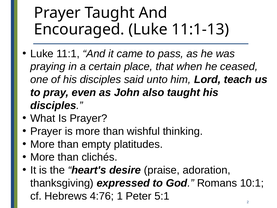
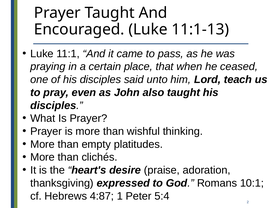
4:76: 4:76 -> 4:87
5:1: 5:1 -> 5:4
